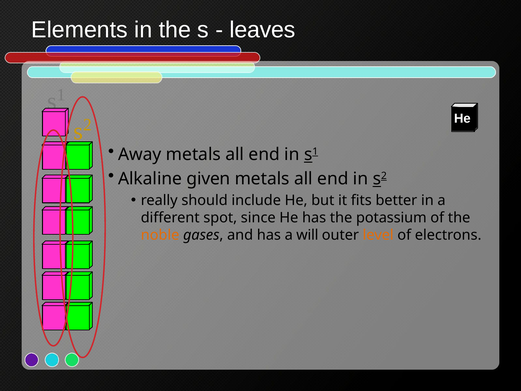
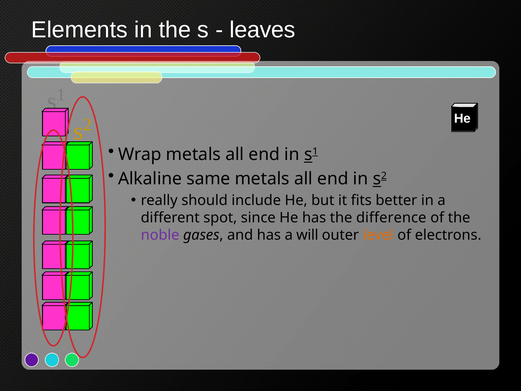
Away: Away -> Wrap
given: given -> same
potassium: potassium -> difference
noble colour: orange -> purple
